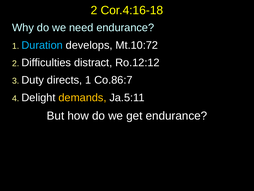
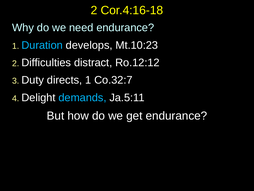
Mt.10:72: Mt.10:72 -> Mt.10:23
Co.86:7: Co.86:7 -> Co.32:7
demands colour: yellow -> light blue
